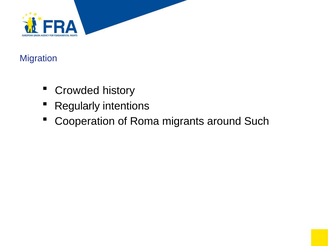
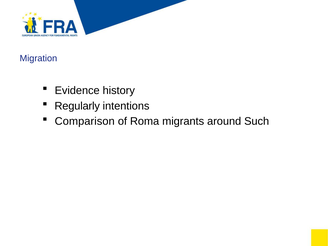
Crowded: Crowded -> Evidence
Cooperation: Cooperation -> Comparison
